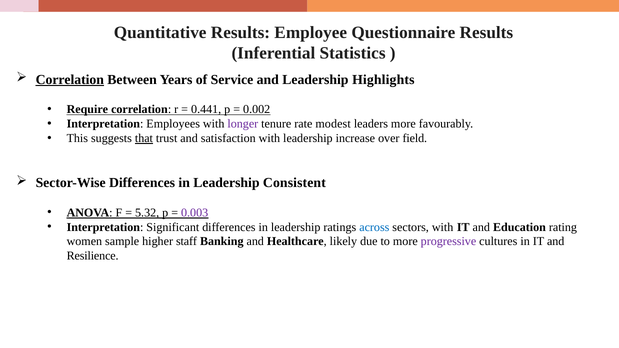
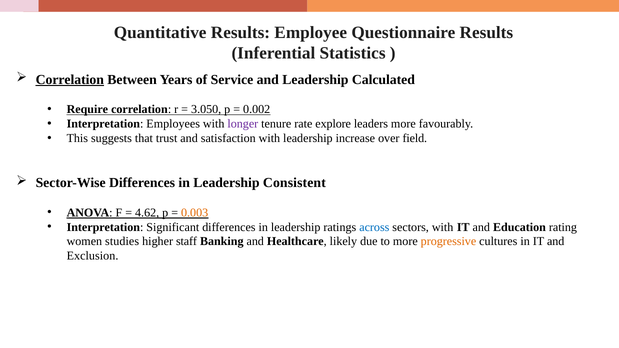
Highlights: Highlights -> Calculated
0.441: 0.441 -> 3.050
modest: modest -> explore
that underline: present -> none
5.32: 5.32 -> 4.62
0.003 colour: purple -> orange
sample: sample -> studies
progressive colour: purple -> orange
Resilience: Resilience -> Exclusion
